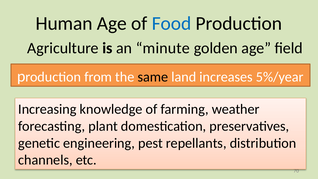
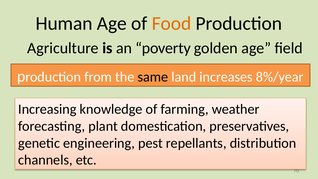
Food colour: blue -> orange
minute: minute -> poverty
5%/year: 5%/year -> 8%/year
